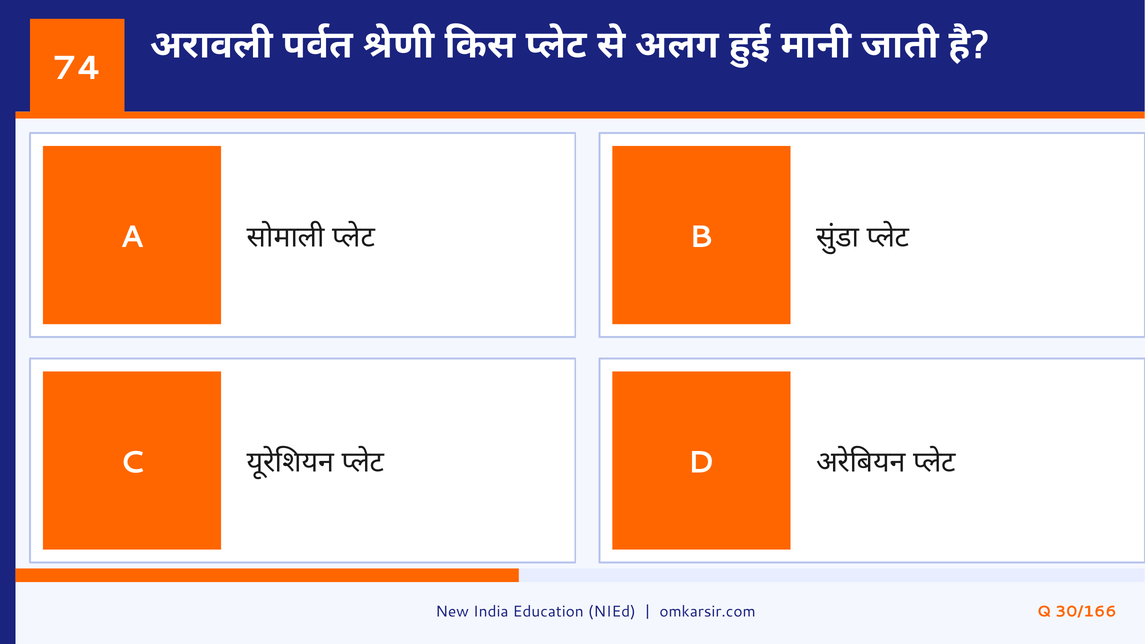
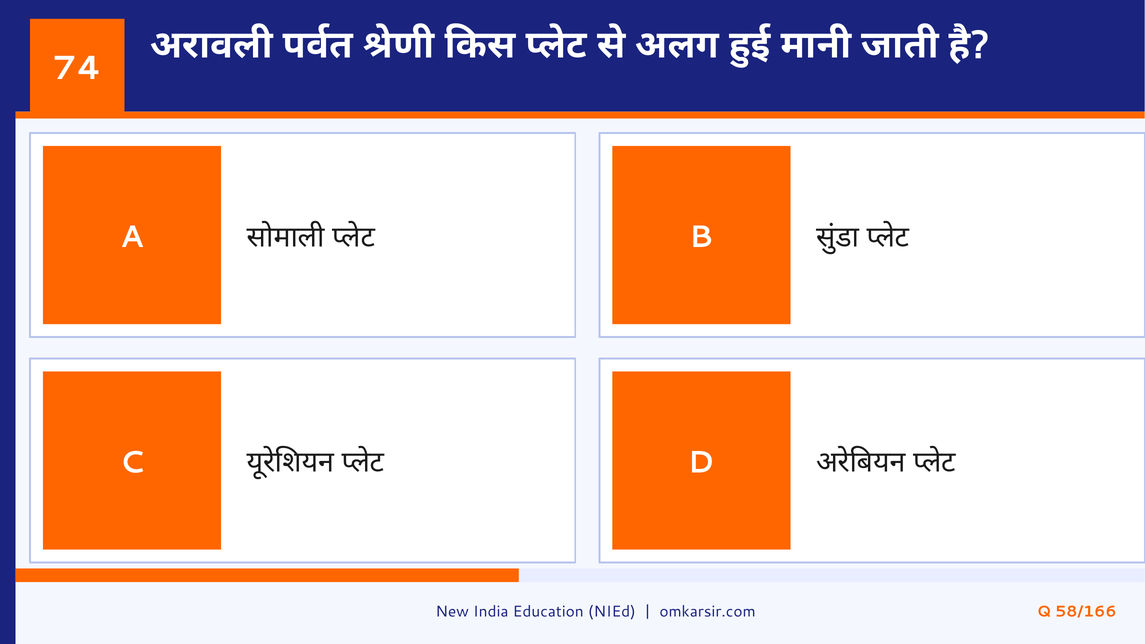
30/166: 30/166 -> 58/166
